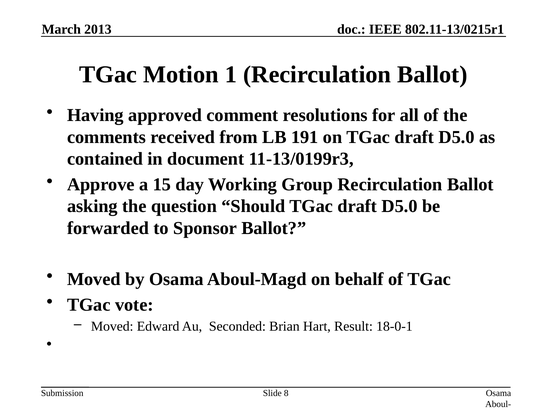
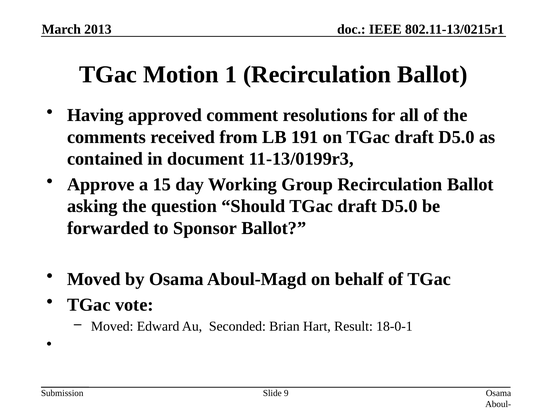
8: 8 -> 9
